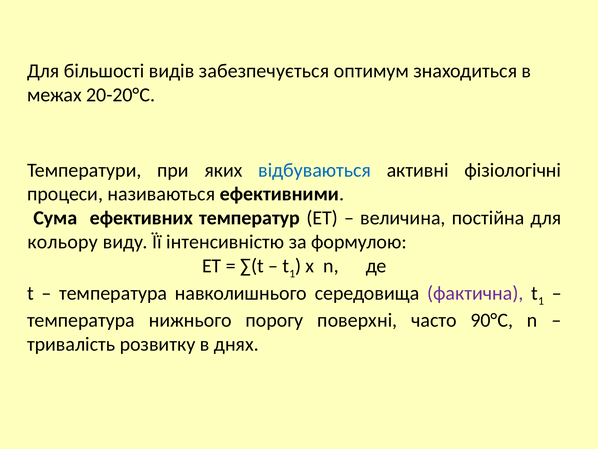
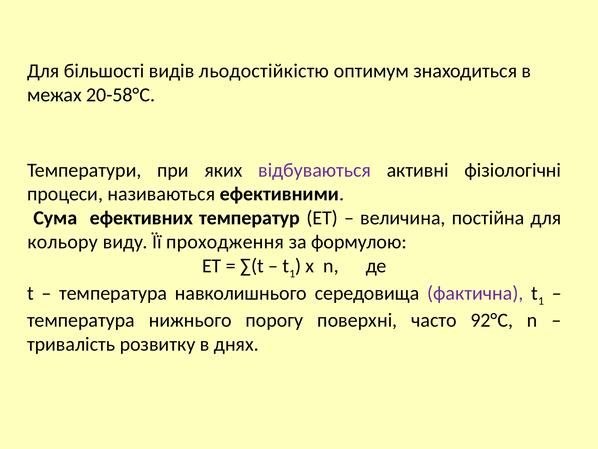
забезпечується: забезпечується -> льодостійкістю
20-20°С: 20-20°С -> 20-58°С
відбуваються colour: blue -> purple
інтенсивністю: інтенсивністю -> проходження
90°С: 90°С -> 92°С
